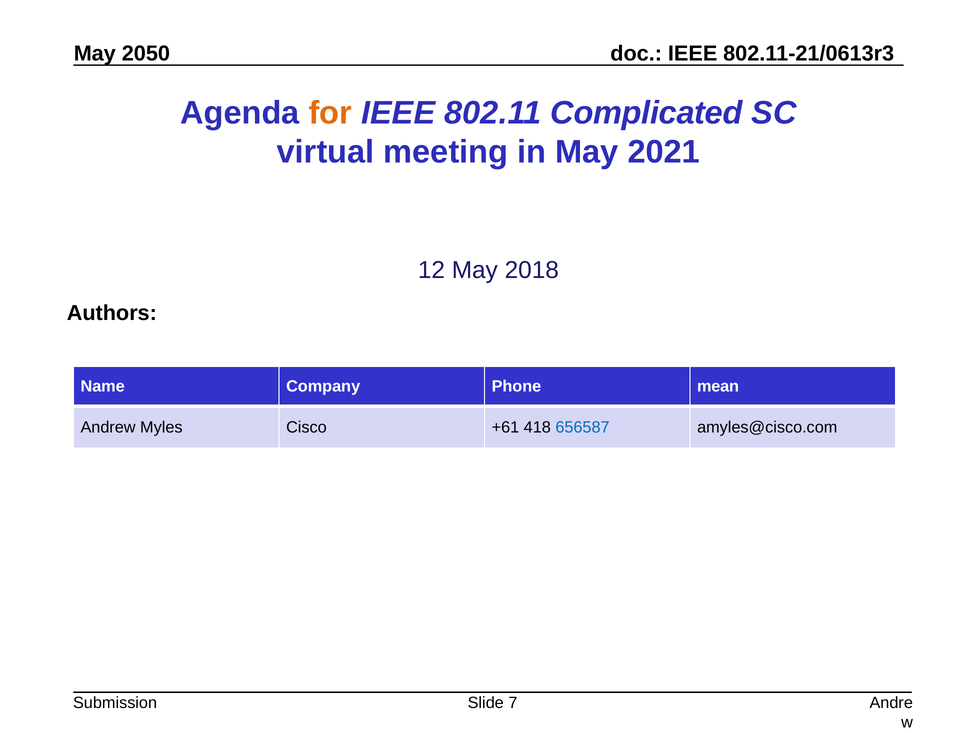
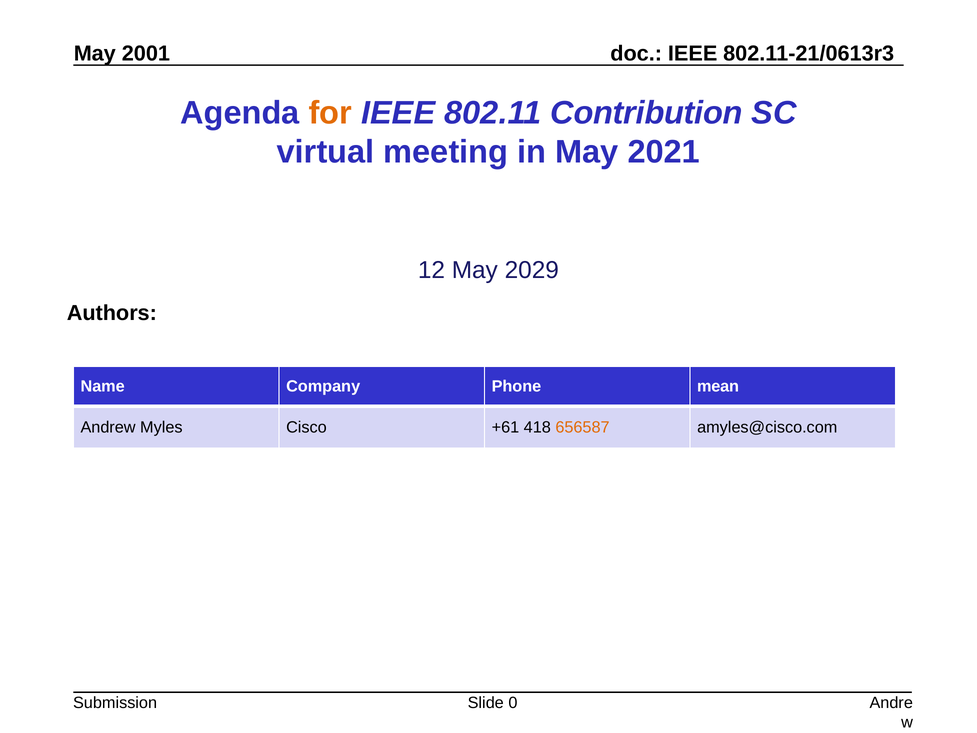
2050: 2050 -> 2001
Complicated: Complicated -> Contribution
2018: 2018 -> 2029
656587 colour: blue -> orange
7: 7 -> 0
